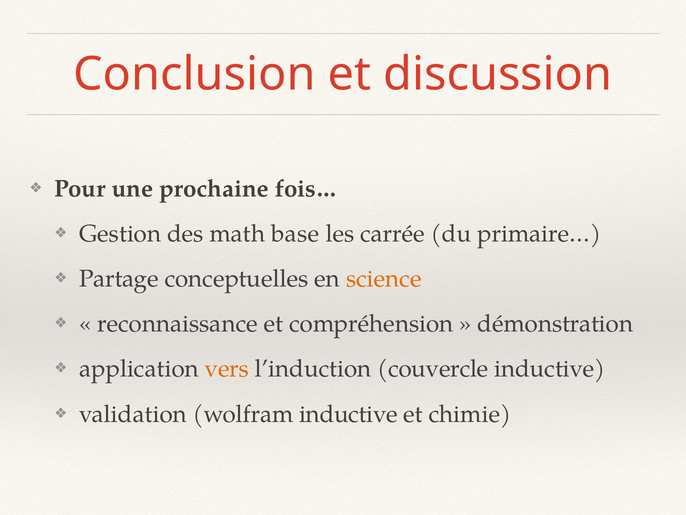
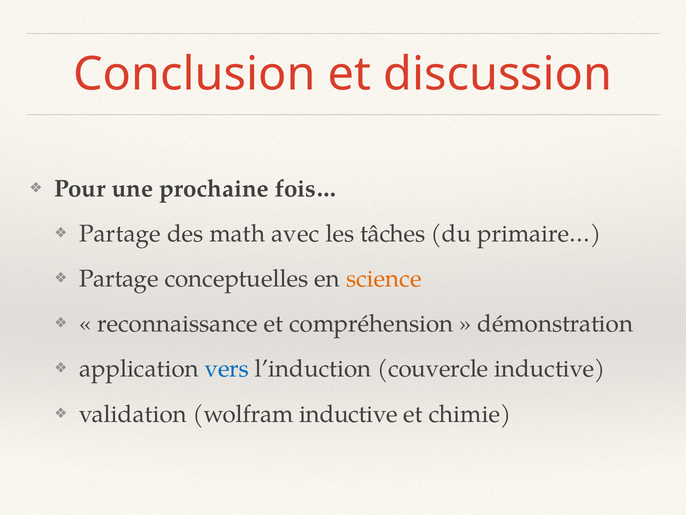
Gestion at (120, 234): Gestion -> Partage
base: base -> avec
carrée: carrée -> tâches
vers colour: orange -> blue
